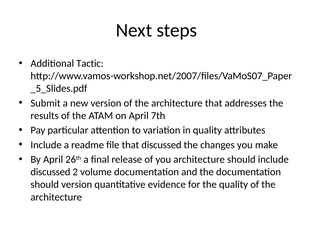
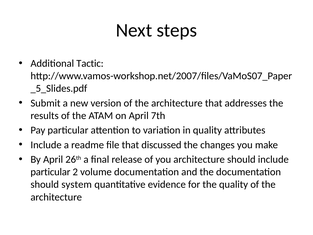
discussed at (50, 172): discussed -> particular
should version: version -> system
